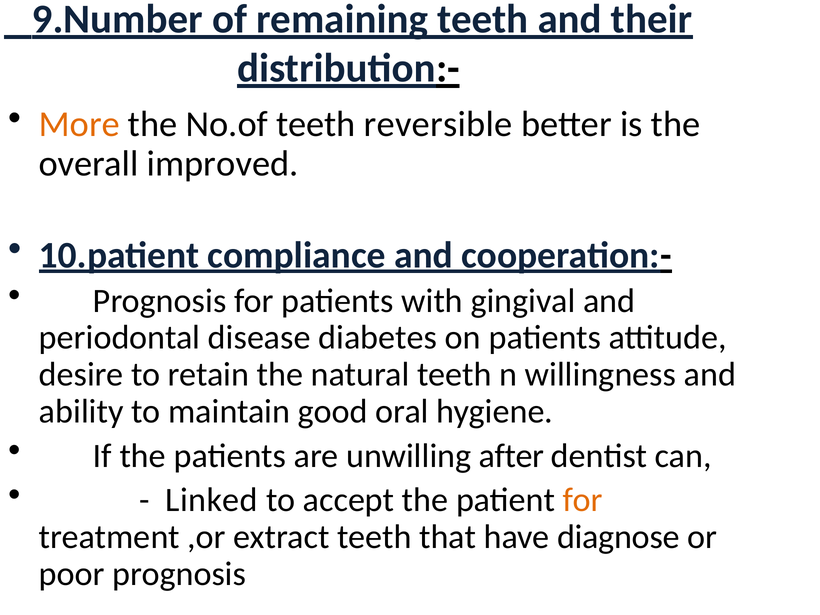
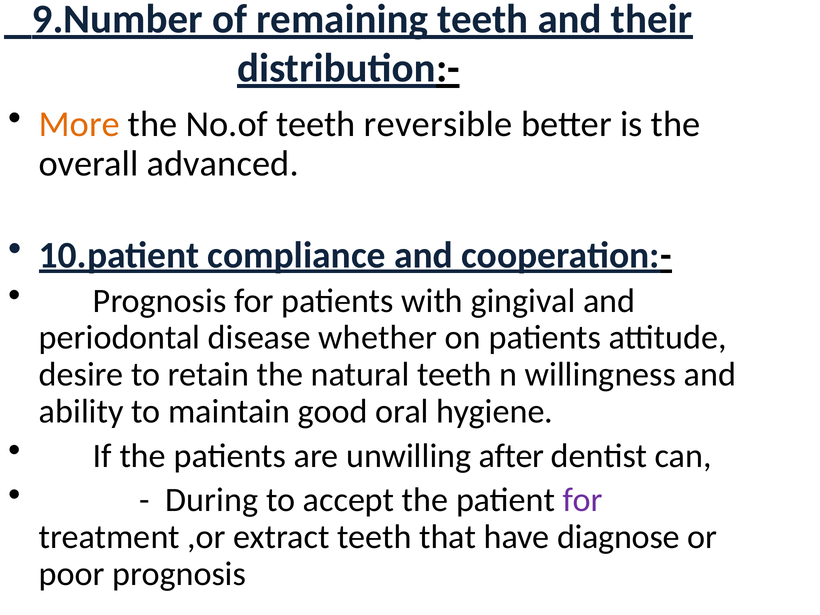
improved: improved -> advanced
diabetes: diabetes -> whether
Linked: Linked -> During
for at (583, 500) colour: orange -> purple
